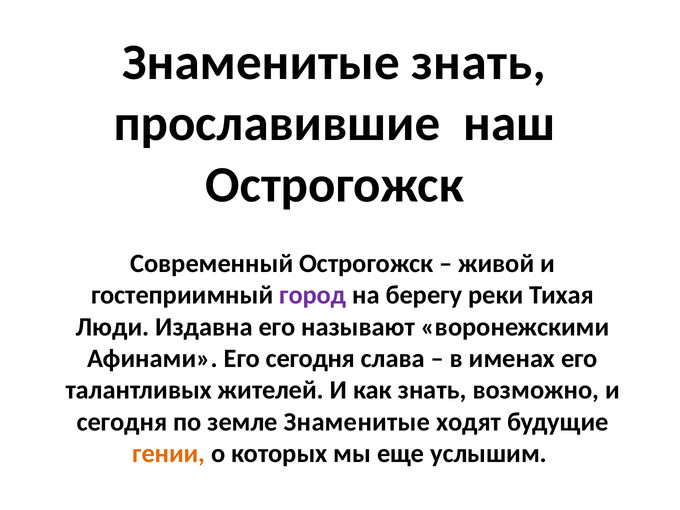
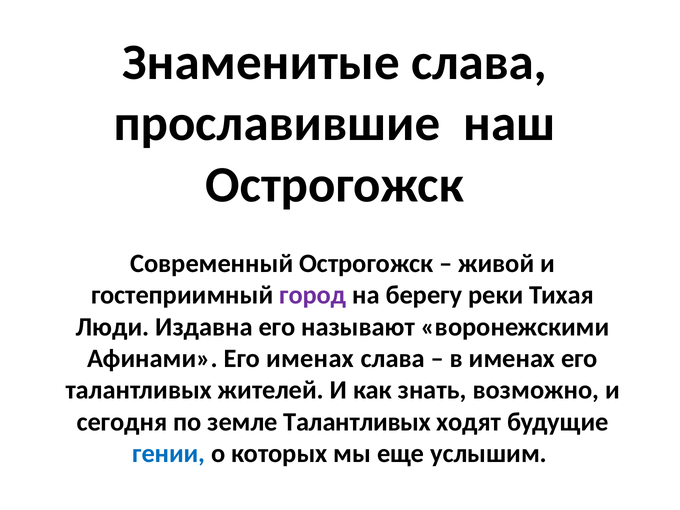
Знаменитые знать: знать -> слава
Его сегодня: сегодня -> именах
земле Знаменитые: Знаменитые -> Талантливых
гении colour: orange -> blue
